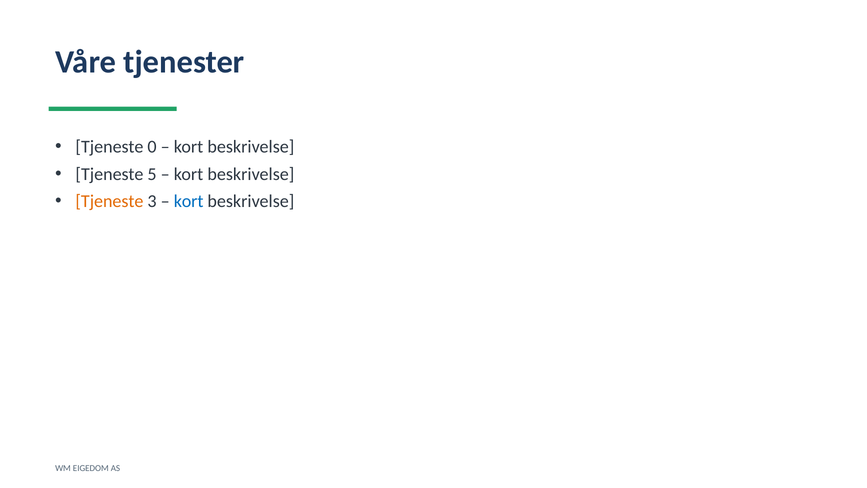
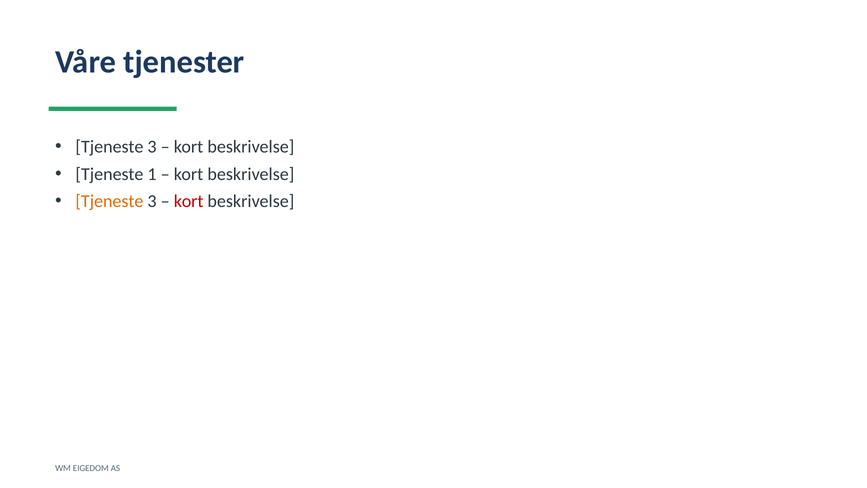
0 at (152, 147): 0 -> 3
5: 5 -> 1
kort at (189, 201) colour: blue -> red
